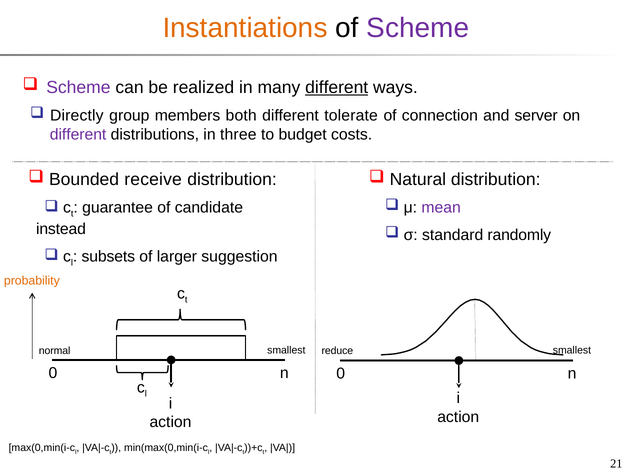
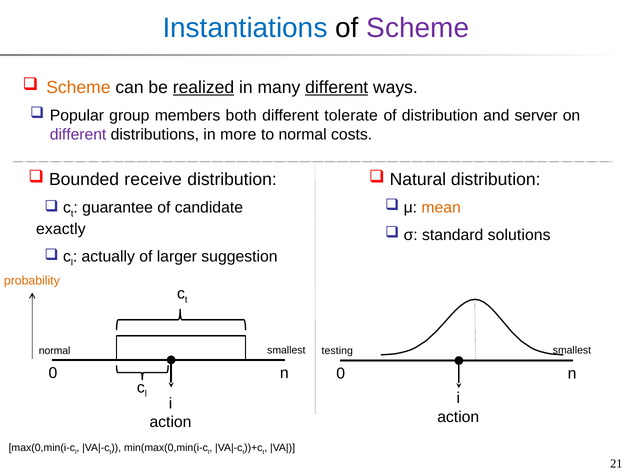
Instantiations colour: orange -> blue
Scheme at (78, 88) colour: purple -> orange
realized underline: none -> present
Directly: Directly -> Popular
of connection: connection -> distribution
three: three -> more
to budget: budget -> normal
mean colour: purple -> orange
instead: instead -> exactly
randomly: randomly -> solutions
subsets: subsets -> actually
reduce: reduce -> testing
